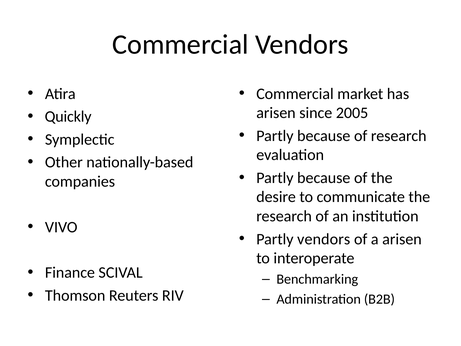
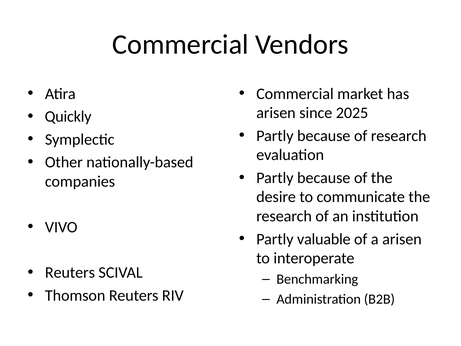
2005: 2005 -> 2025
Partly vendors: vendors -> valuable
Finance at (70, 272): Finance -> Reuters
